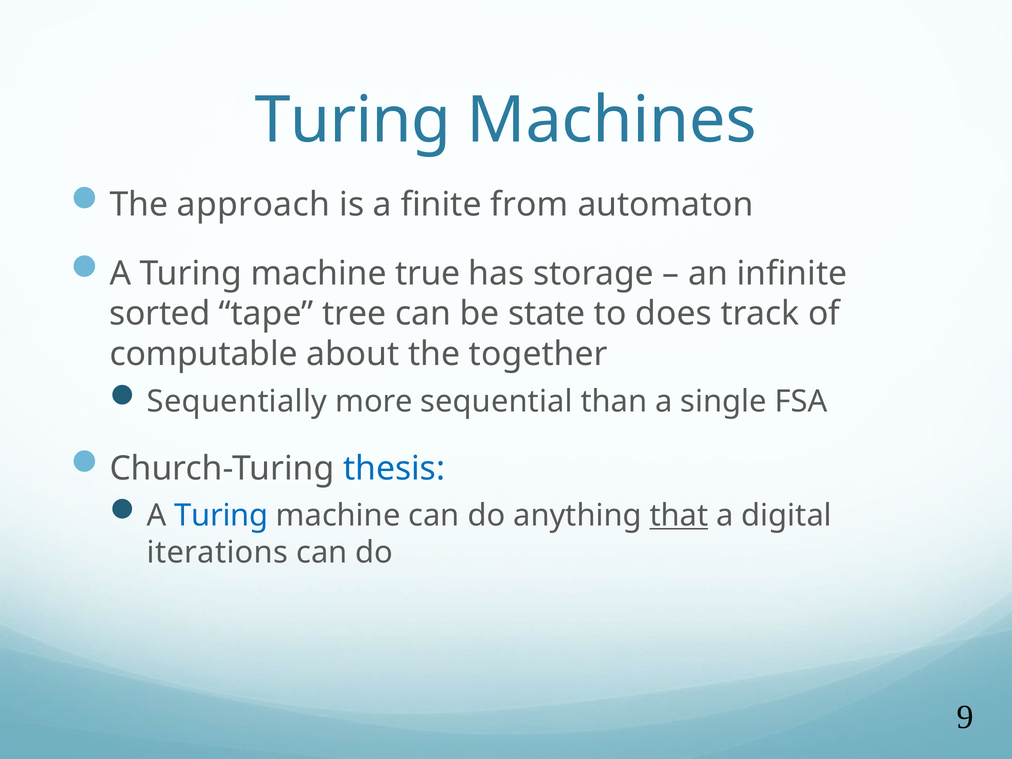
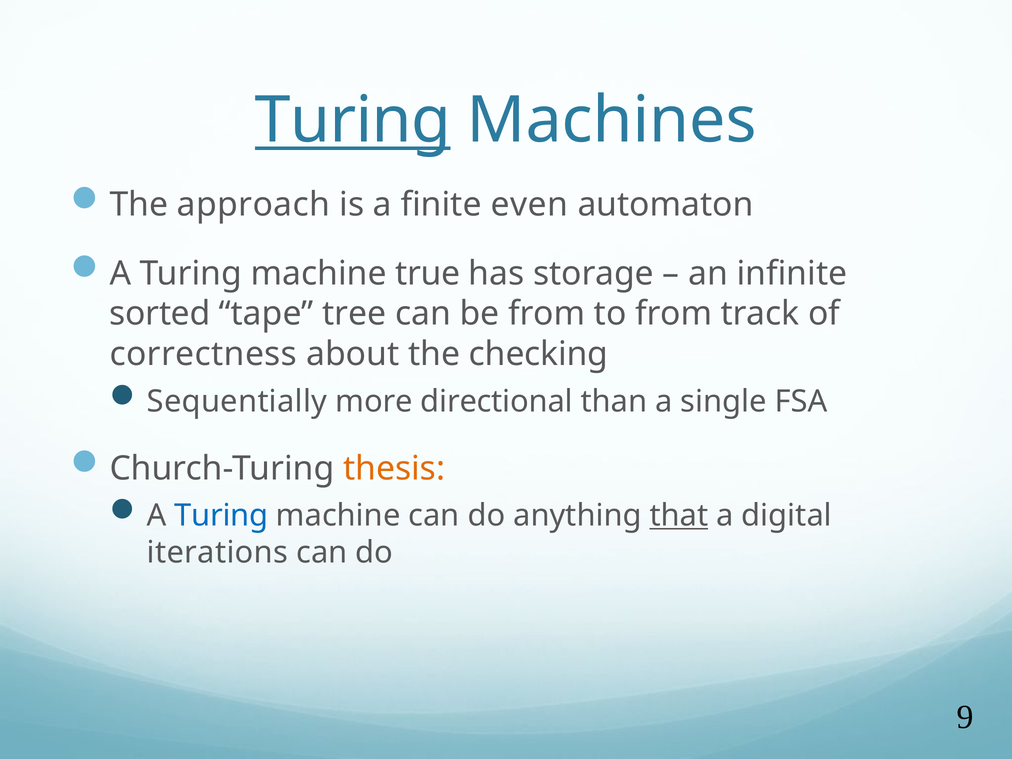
Turing at (353, 120) underline: none -> present
from: from -> even
be state: state -> from
to does: does -> from
computable: computable -> correctness
together: together -> checking
sequential: sequential -> directional
thesis colour: blue -> orange
